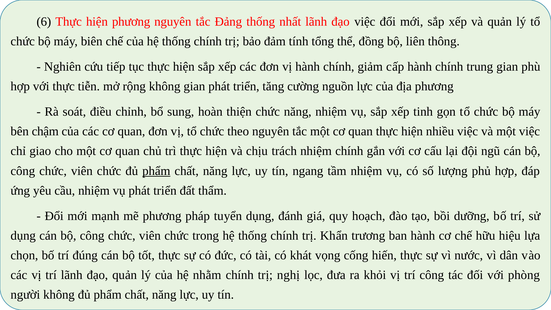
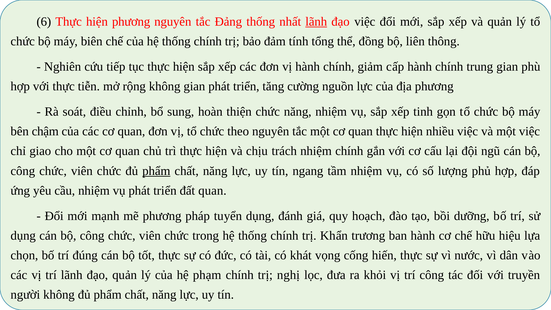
lãnh at (316, 22) underline: none -> present
đất thẩm: thẩm -> quan
nhằm: nhằm -> phạm
phòng: phòng -> truyền
